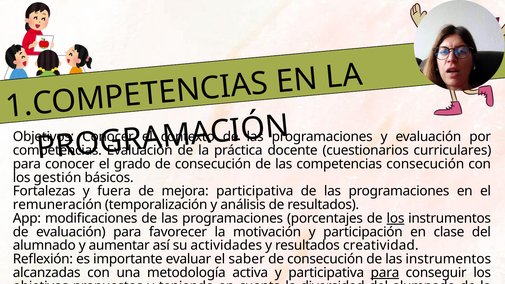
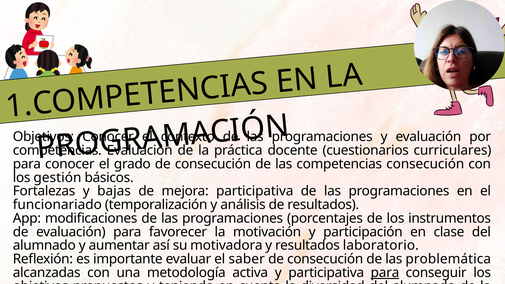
fuera: fuera -> bajas
remuneración: remuneración -> funcionariado
los at (395, 218) underline: present -> none
su actividades: actividades -> motivadora
creatividad: creatividad -> laboratorio
las instrumentos: instrumentos -> problemática
